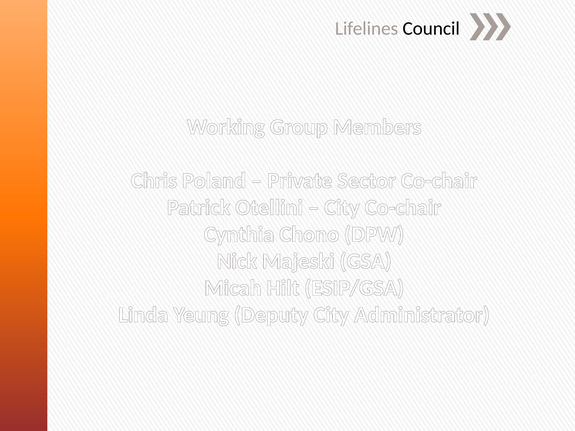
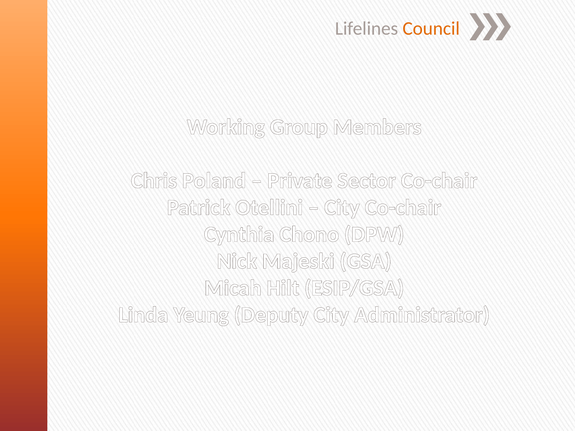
Council colour: black -> orange
